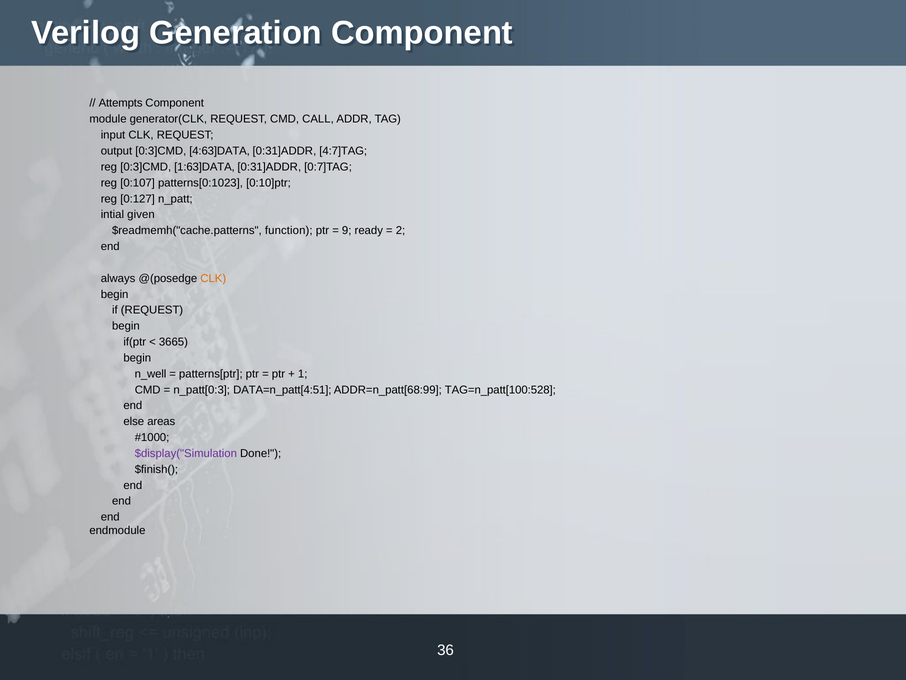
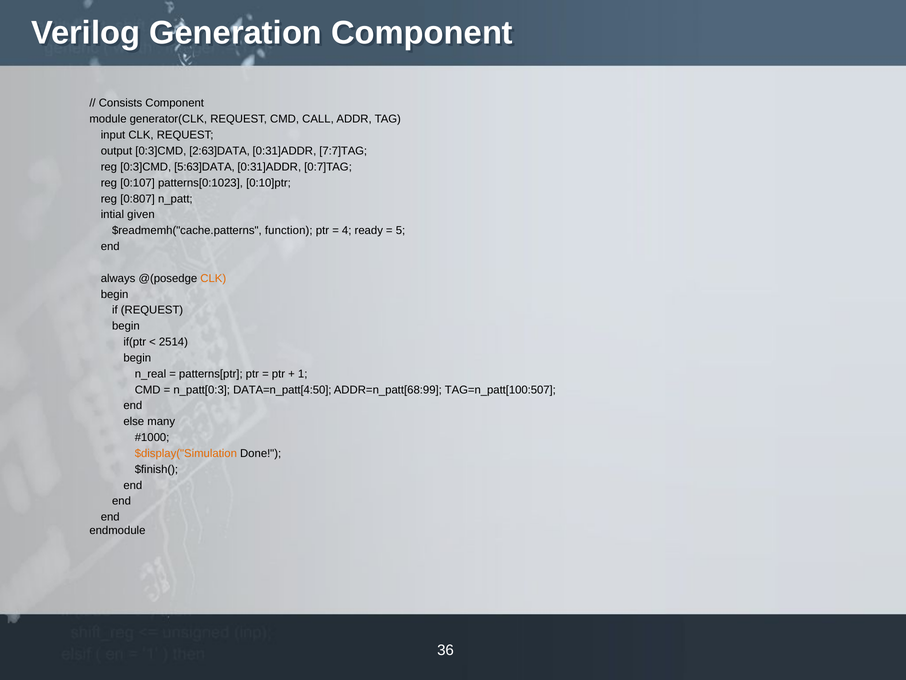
Attempts: Attempts -> Consists
4:63]DATA: 4:63]DATA -> 2:63]DATA
4:7]TAG: 4:7]TAG -> 7:7]TAG
1:63]DATA: 1:63]DATA -> 5:63]DATA
0:127: 0:127 -> 0:807
9: 9 -> 4
2: 2 -> 5
3665: 3665 -> 2514
n_well: n_well -> n_real
DATA=n_patt[4:51: DATA=n_patt[4:51 -> DATA=n_patt[4:50
TAG=n_patt[100:528: TAG=n_patt[100:528 -> TAG=n_patt[100:507
areas: areas -> many
$display("Simulation colour: purple -> orange
